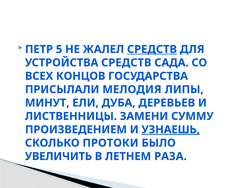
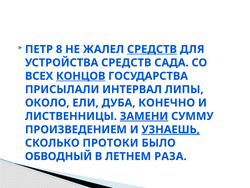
5: 5 -> 8
КОНЦОВ underline: none -> present
МЕЛОДИЯ: МЕЛОДИЯ -> ИНТЕРВАЛ
МИНУТ: МИНУТ -> ОКОЛО
ДЕРЕВЬЕВ: ДЕРЕВЬЕВ -> КОНЕЧНО
ЗАМЕНИ underline: none -> present
УВЕЛИЧИТЬ: УВЕЛИЧИТЬ -> ОБВОДНЫЙ
